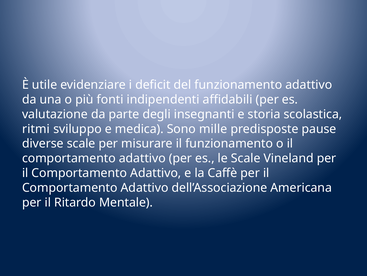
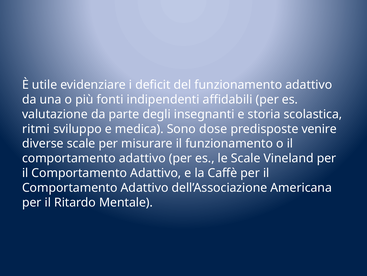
mille: mille -> dose
pause: pause -> venire
